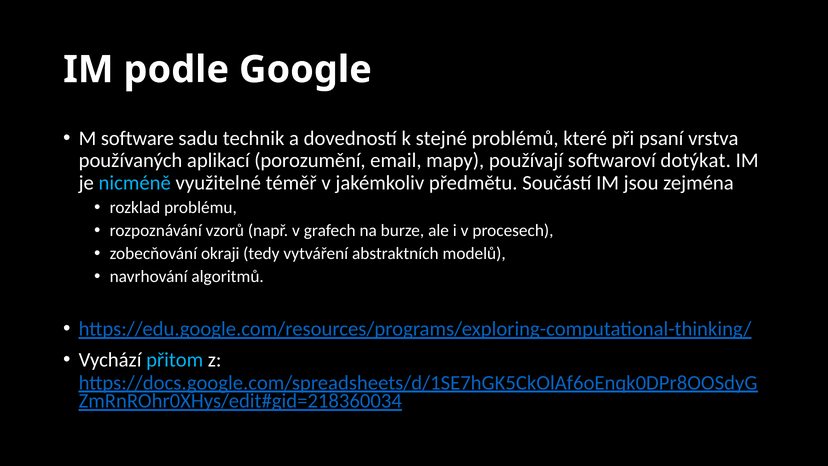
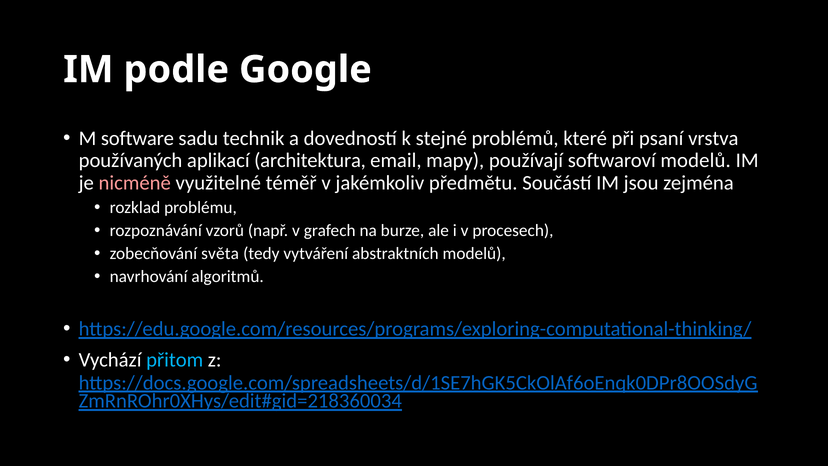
porozumění: porozumění -> architektura
softwaroví dotýkat: dotýkat -> modelů
nicméně colour: light blue -> pink
okraji: okraji -> světa
